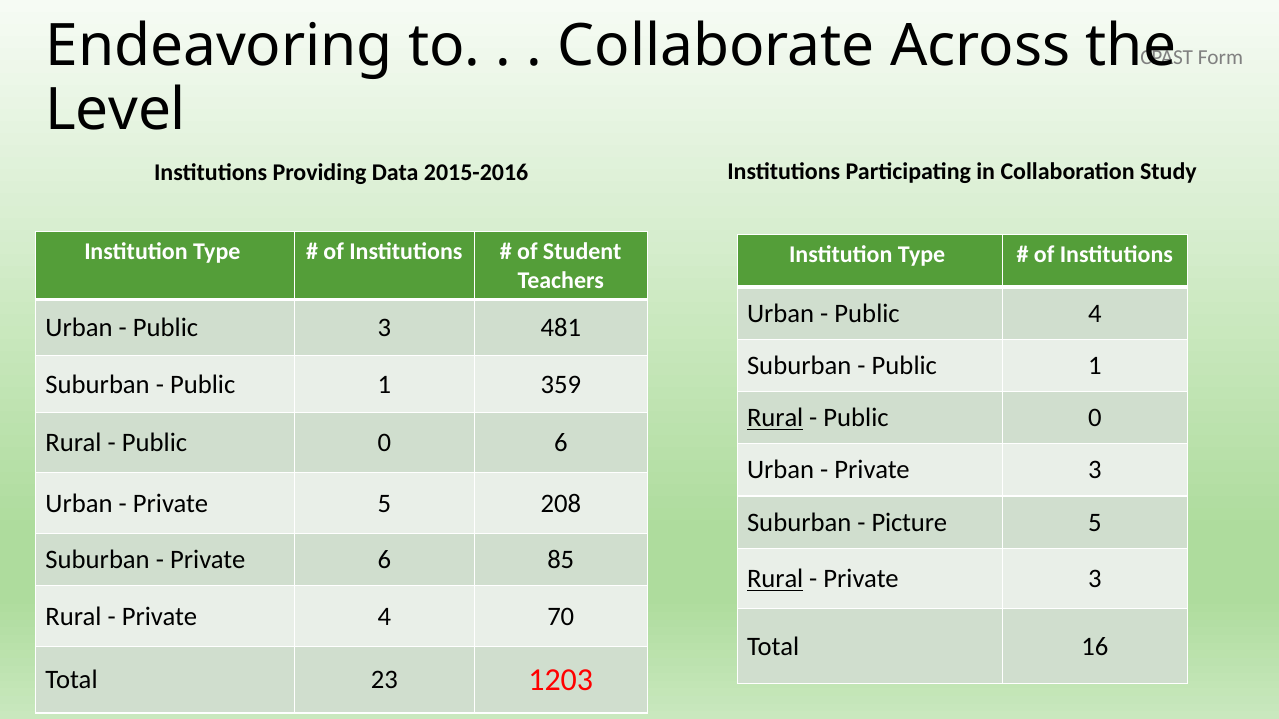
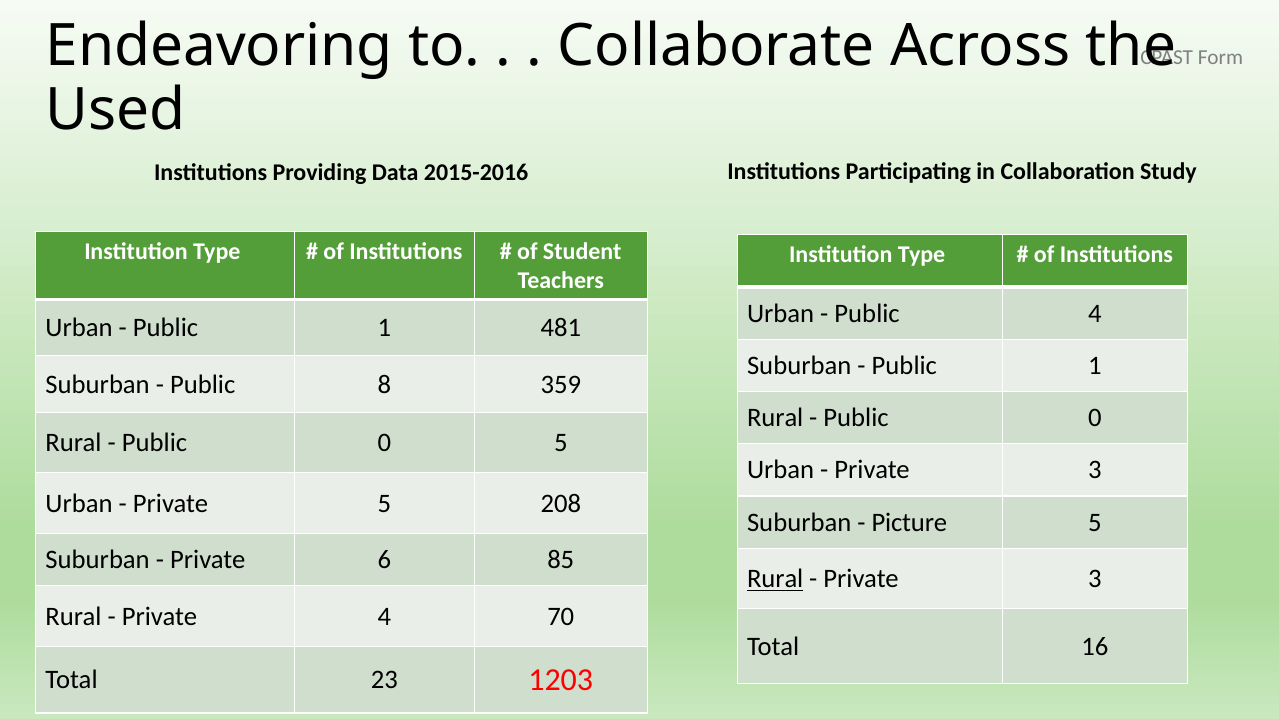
Level: Level -> Used
3 at (384, 328): 3 -> 1
1 at (384, 385): 1 -> 8
Rural at (775, 418) underline: present -> none
0 6: 6 -> 5
